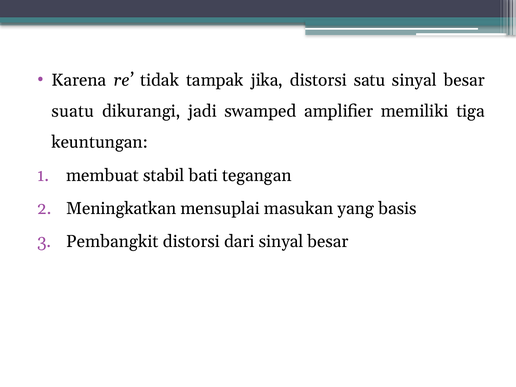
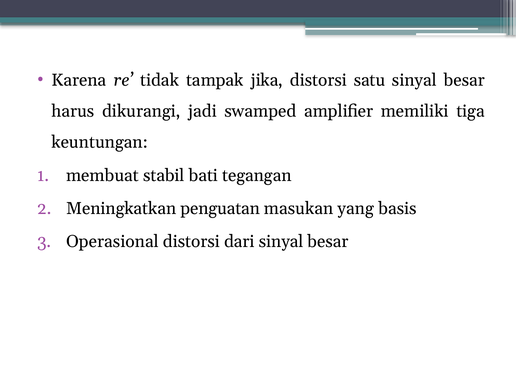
suatu: suatu -> harus
mensuplai: mensuplai -> penguatan
Pembangkit: Pembangkit -> Operasional
